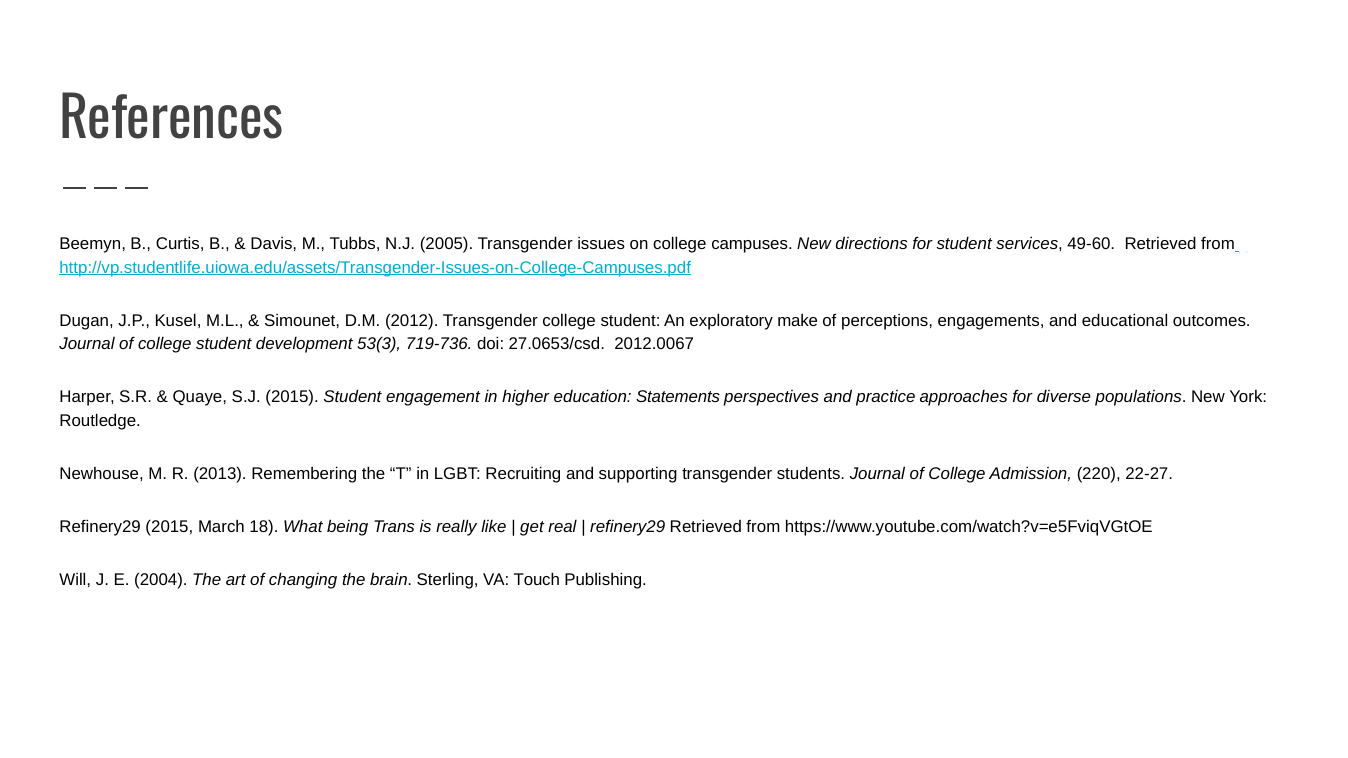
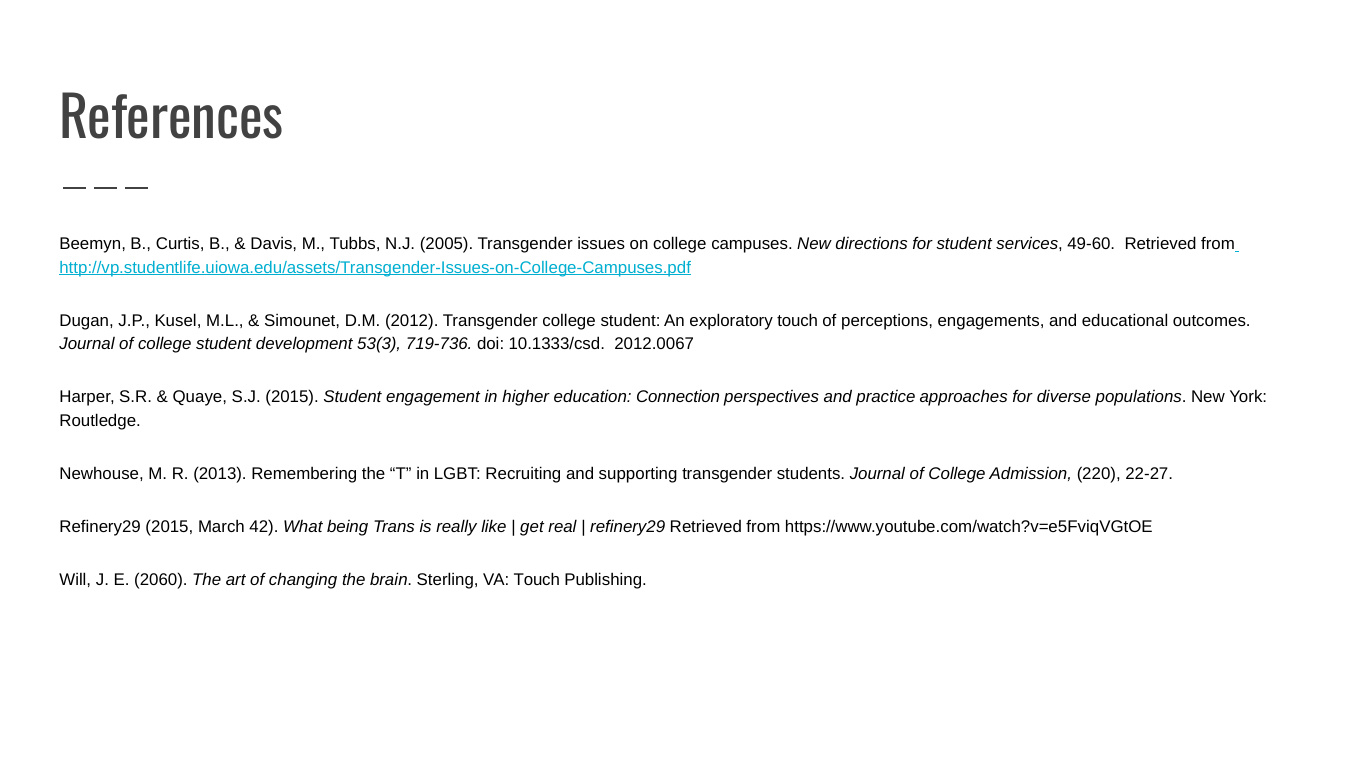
exploratory make: make -> touch
27.0653/csd: 27.0653/csd -> 10.1333/csd
Statements: Statements -> Connection
18: 18 -> 42
2004: 2004 -> 2060
